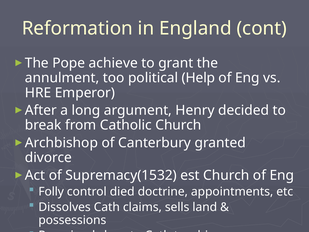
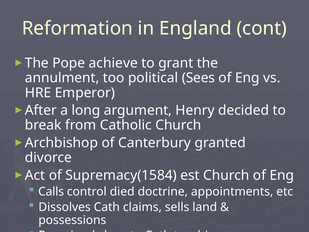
Help: Help -> Sees
Supremacy(1532: Supremacy(1532 -> Supremacy(1584
Folly: Folly -> Calls
